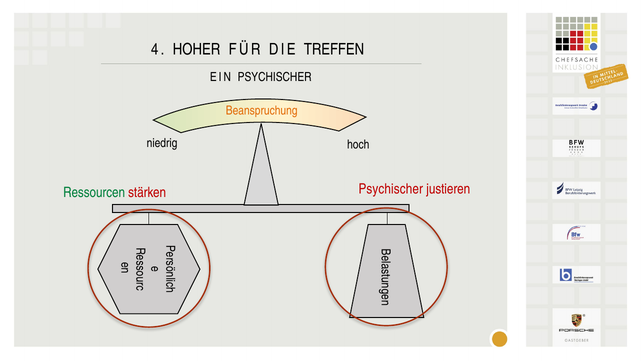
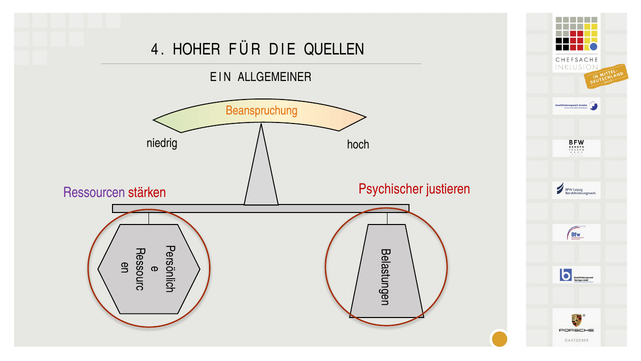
TREFFEN: TREFFEN -> QUELLEN
EIN PSYCHISCHER: PSYCHISCHER -> ALLGEMEINER
Ressourcen colour: green -> purple
